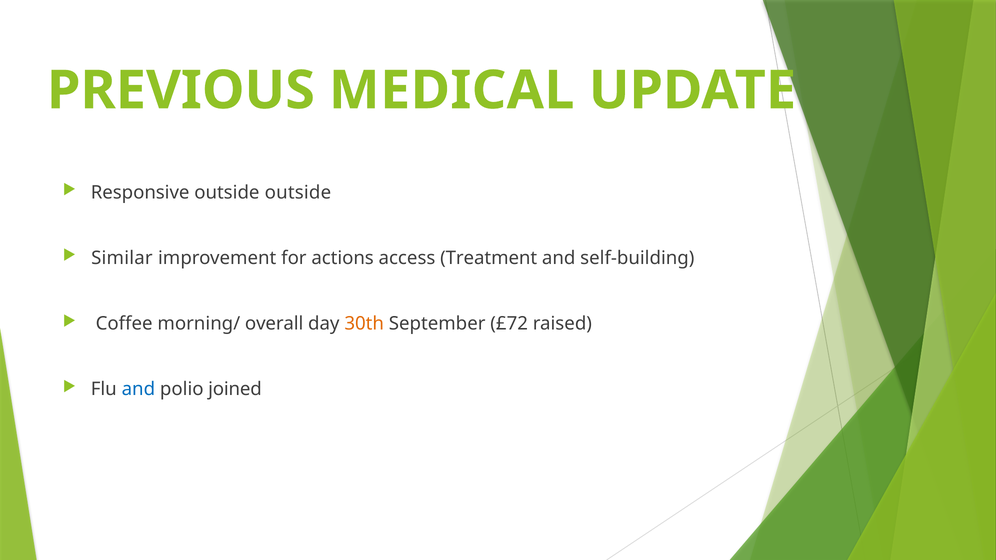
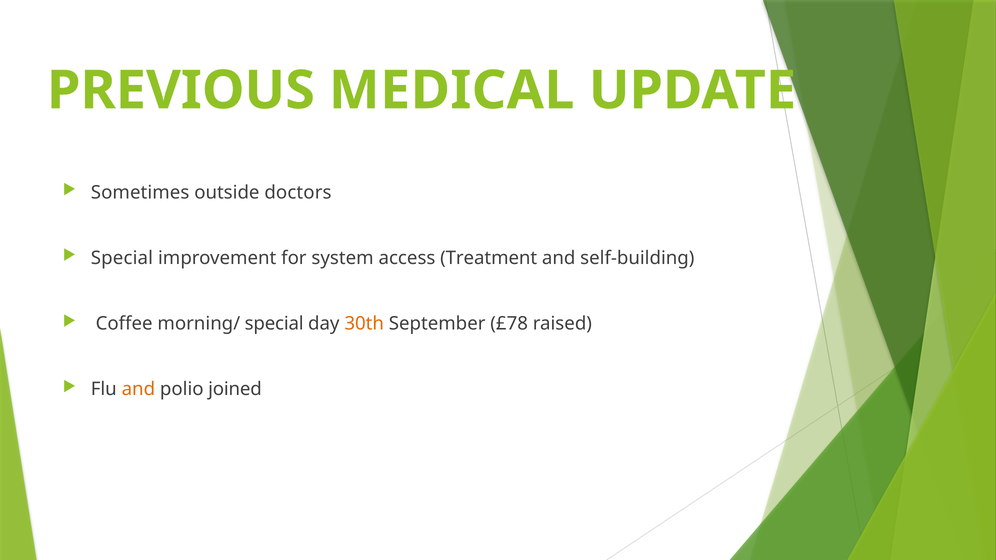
Responsive: Responsive -> Sometimes
outside outside: outside -> doctors
Similar at (122, 258): Similar -> Special
actions: actions -> system
morning/ overall: overall -> special
£72: £72 -> £78
and at (138, 390) colour: blue -> orange
